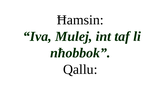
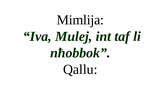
Ħamsin: Ħamsin -> Mimlija
